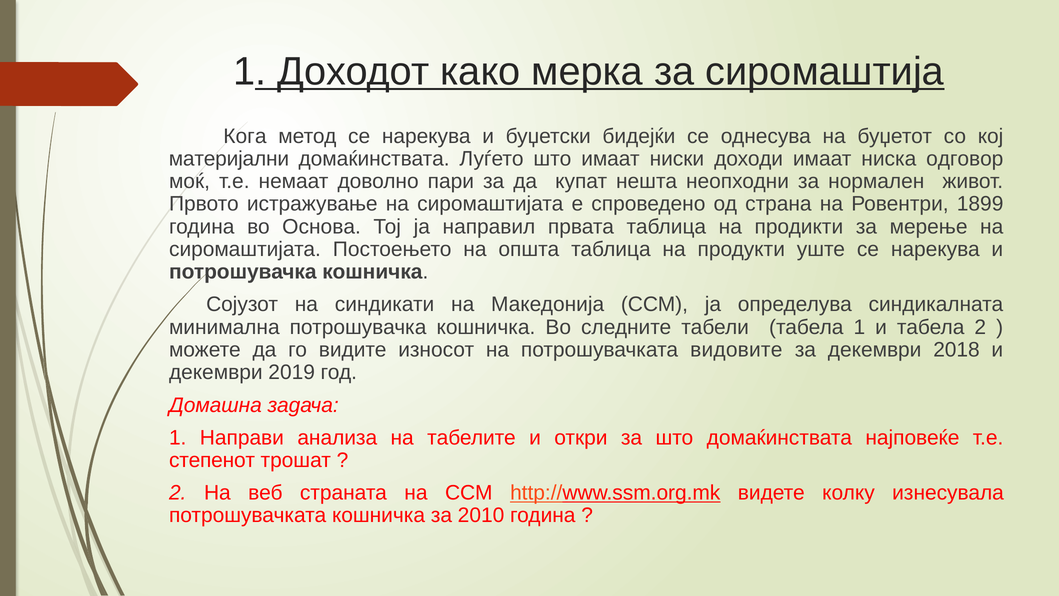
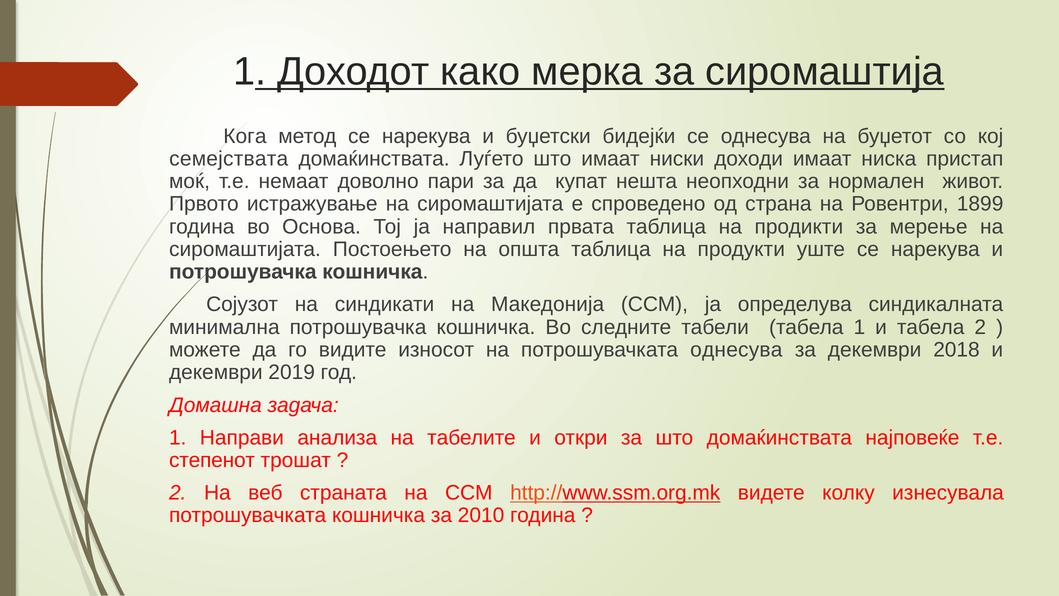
материјални: материјални -> семејствата
одговор: одговор -> пристап
потрошувачката видовите: видовите -> однесува
